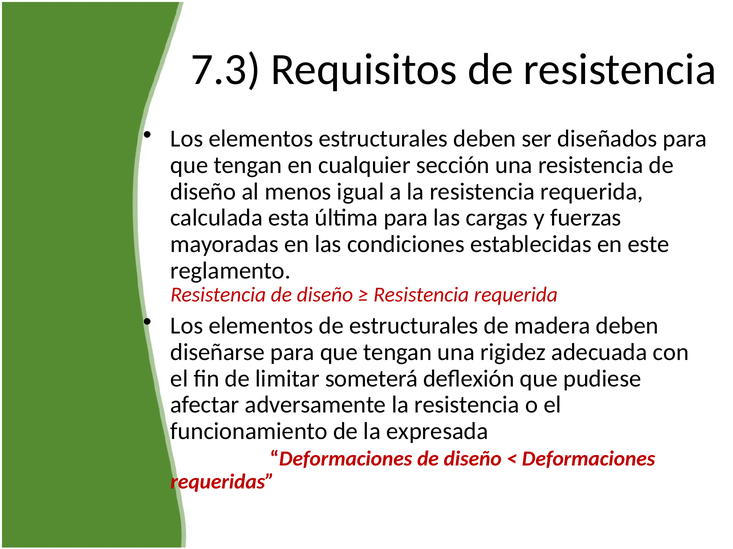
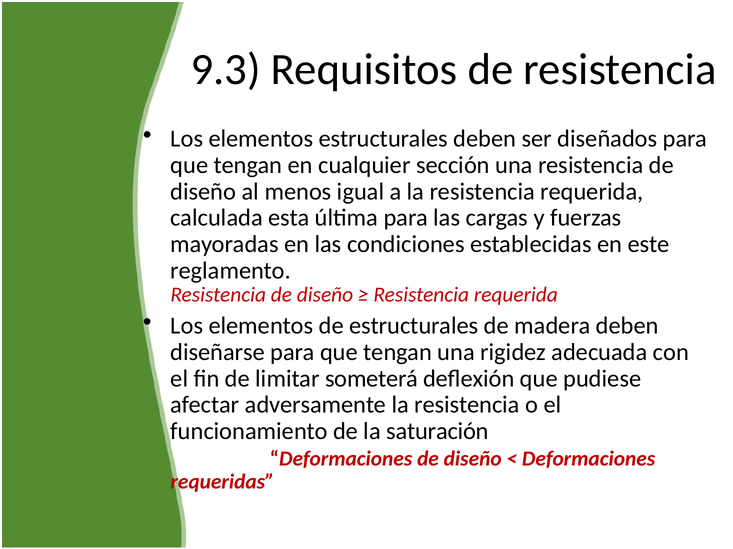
7.3: 7.3 -> 9.3
expresada: expresada -> saturación
